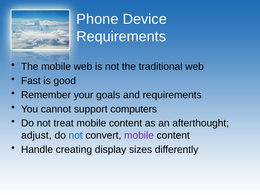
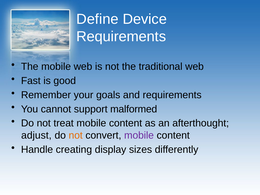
Phone: Phone -> Define
computers: computers -> malformed
not at (76, 135) colour: blue -> orange
